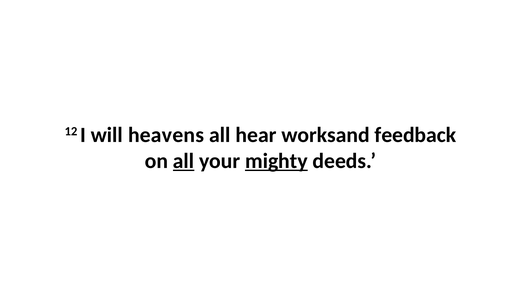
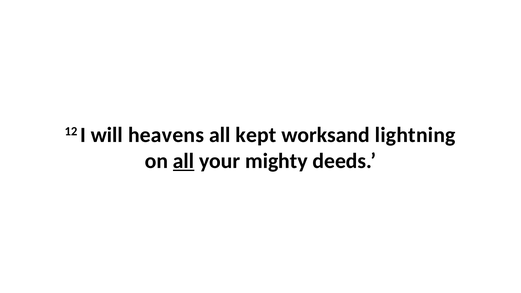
hear: hear -> kept
feedback: feedback -> lightning
mighty underline: present -> none
